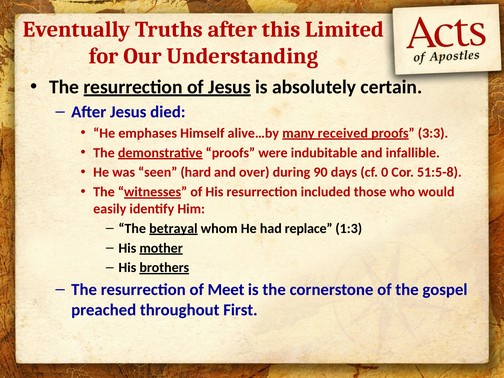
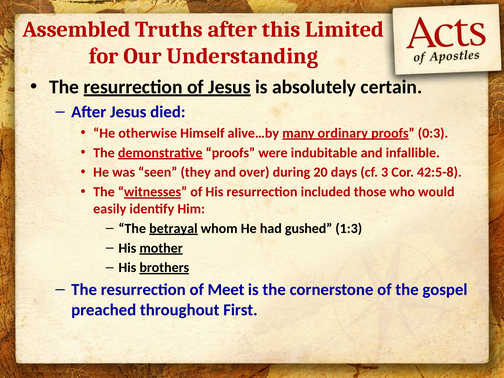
Eventually: Eventually -> Assembled
emphases: emphases -> otherwise
received: received -> ordinary
3:3: 3:3 -> 0:3
hard: hard -> they
90: 90 -> 20
0: 0 -> 3
51:5-8: 51:5-8 -> 42:5-8
replace: replace -> gushed
